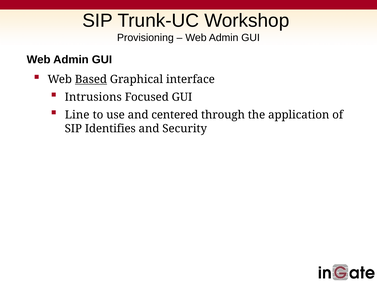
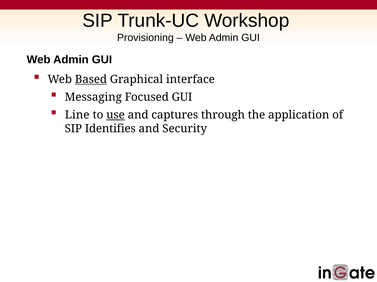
Intrusions: Intrusions -> Messaging
use underline: none -> present
centered: centered -> captures
